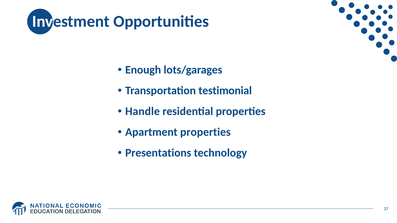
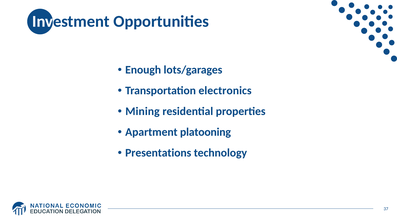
testimonial: testimonial -> electronics
Handle: Handle -> Mining
Apartment properties: properties -> platooning
